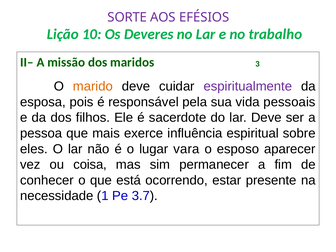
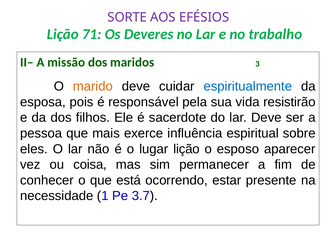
10: 10 -> 71
espiritualmente colour: purple -> blue
pessoais: pessoais -> resistirão
lugar vara: vara -> lição
